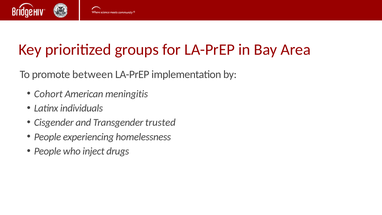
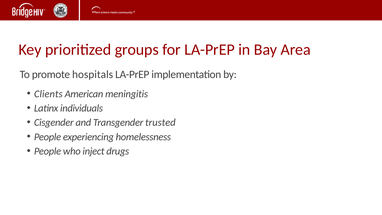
between: between -> hospitals
Cohort: Cohort -> Clients
